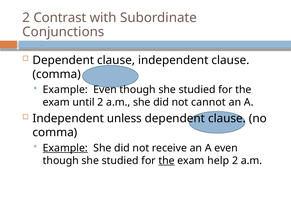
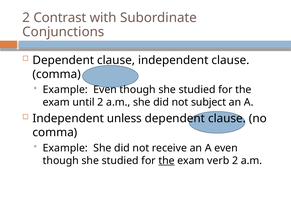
cannot: cannot -> subject
Example at (65, 148) underline: present -> none
help: help -> verb
